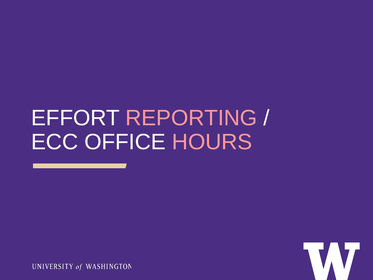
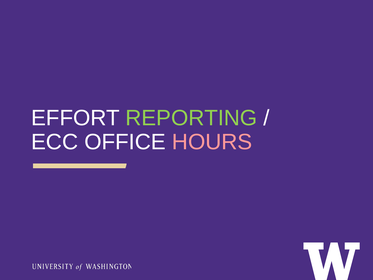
REPORTING colour: pink -> light green
